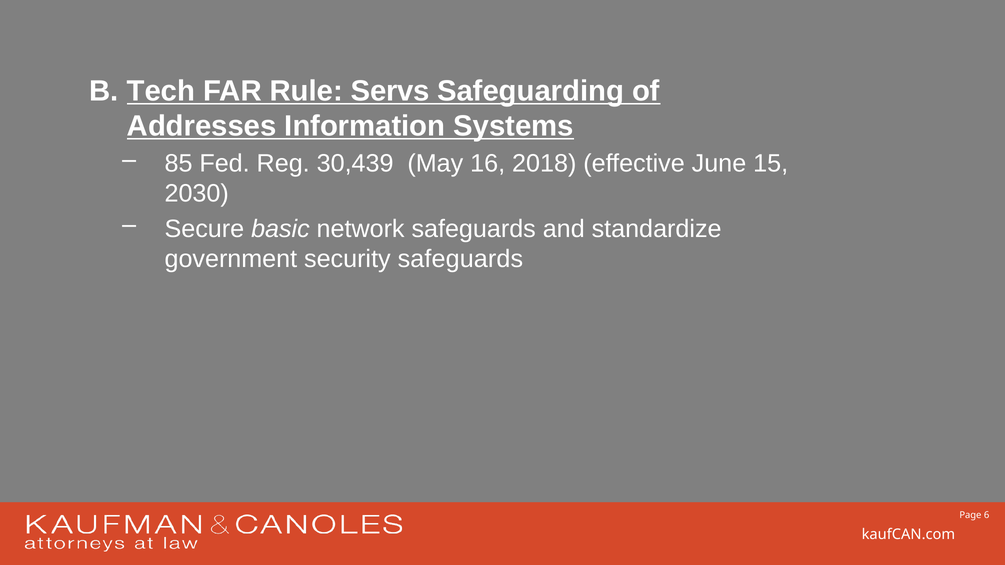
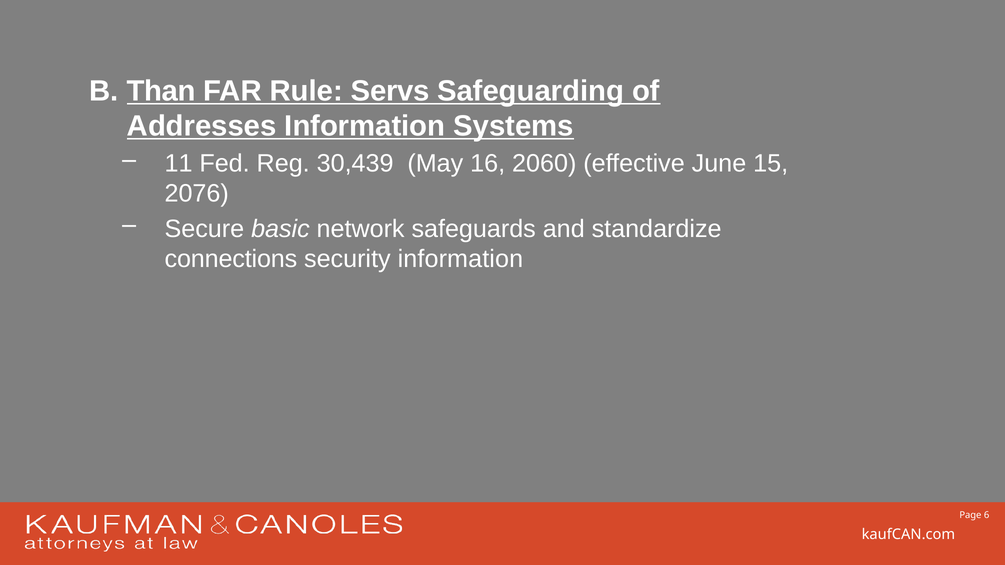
Tech: Tech -> Than
85: 85 -> 11
2018: 2018 -> 2060
2030: 2030 -> 2076
government: government -> connections
security safeguards: safeguards -> information
